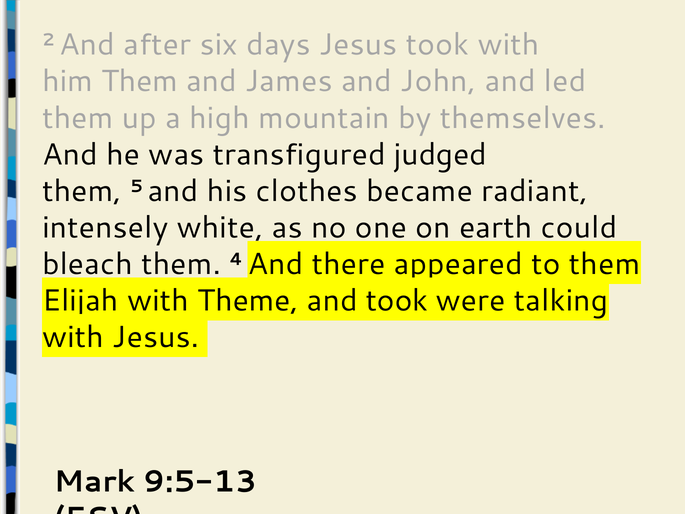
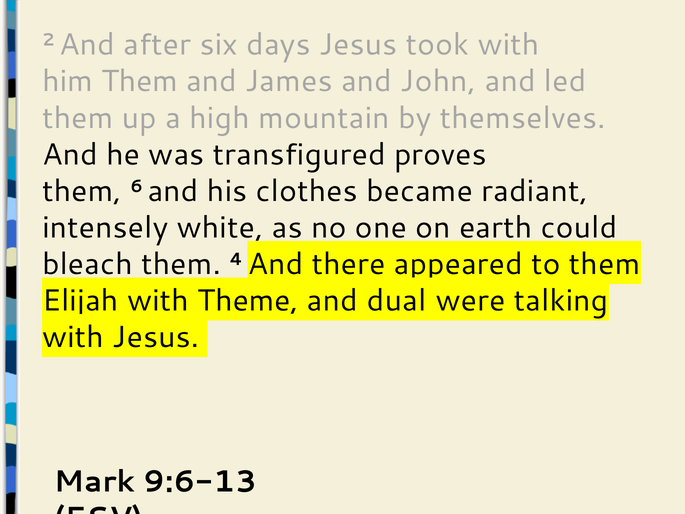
judged: judged -> proves
5: 5 -> 6
and took: took -> dual
9:5-13: 9:5-13 -> 9:6-13
